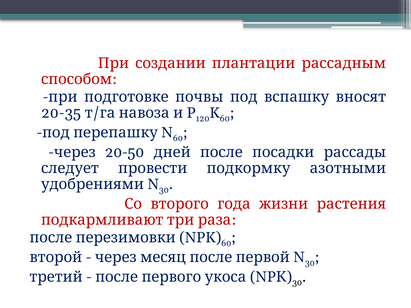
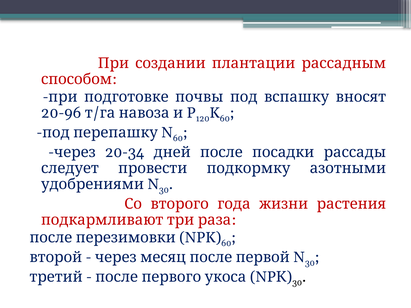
20-35: 20-35 -> 20-96
20-50: 20-50 -> 20-34
